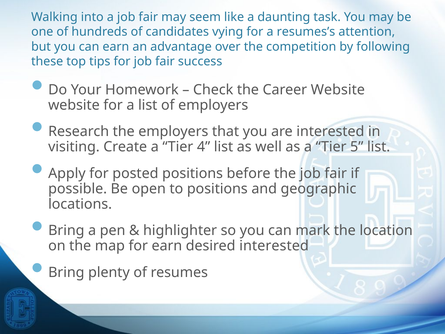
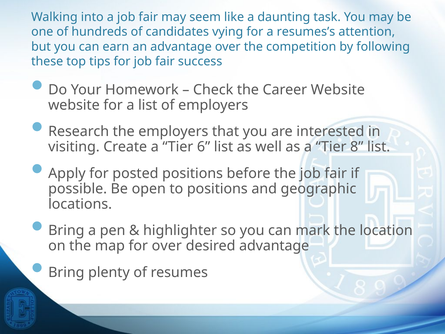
4: 4 -> 6
5: 5 -> 8
for earn: earn -> over
desired interested: interested -> advantage
